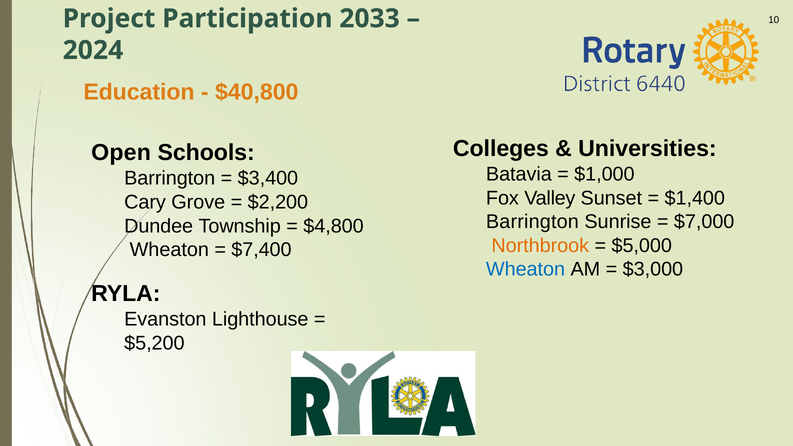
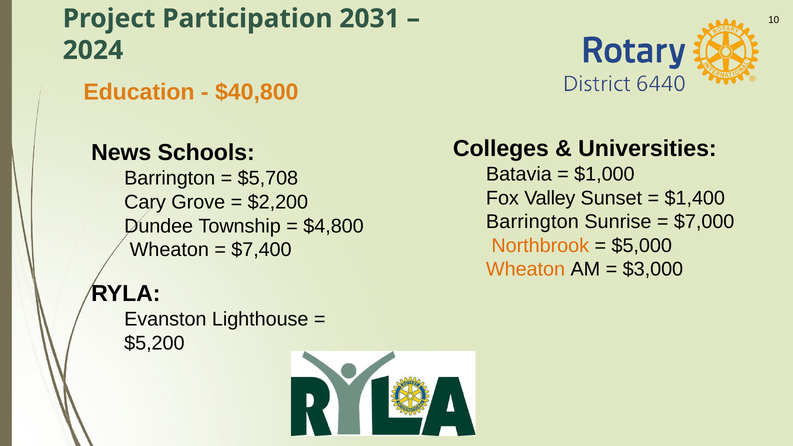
2033: 2033 -> 2031
Open: Open -> News
$3,400: $3,400 -> $5,708
Wheaton at (526, 269) colour: blue -> orange
